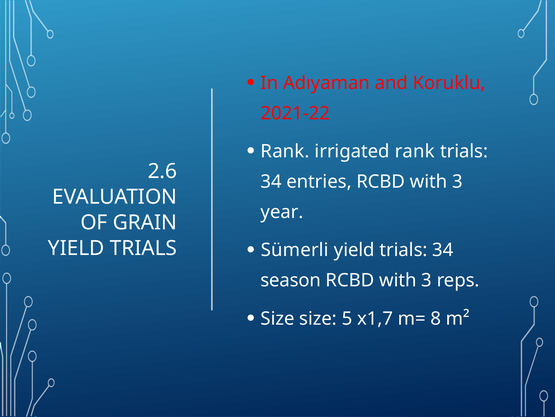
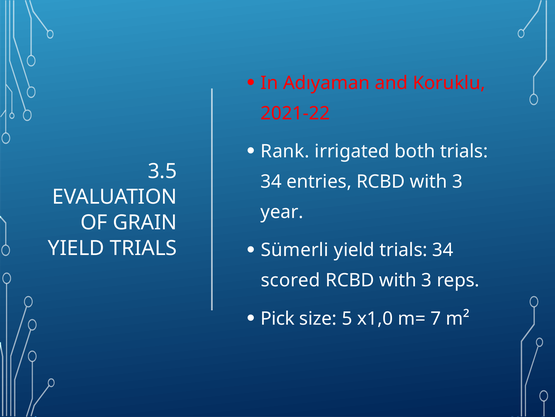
irrigated rank: rank -> both
2.6: 2.6 -> 3.5
season: season -> scored
Size at (278, 318): Size -> Pick
x1,7: x1,7 -> x1,0
8: 8 -> 7
